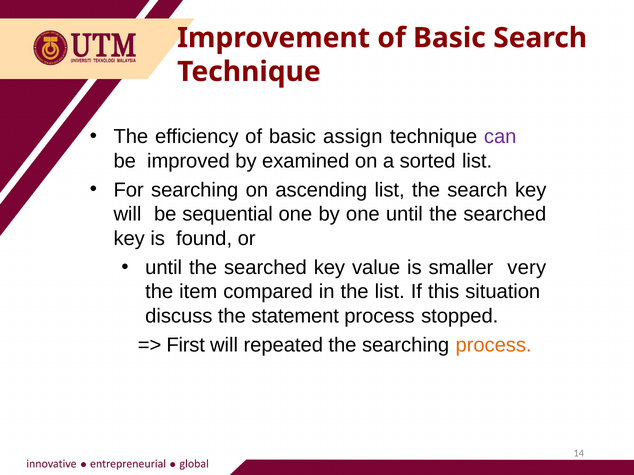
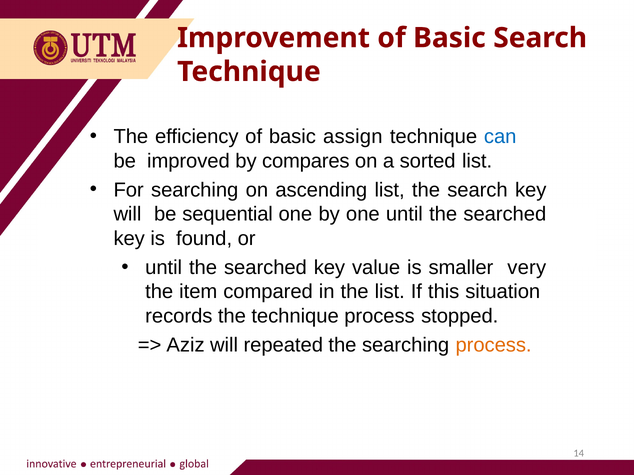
can colour: purple -> blue
examined: examined -> compares
discuss: discuss -> records
the statement: statement -> technique
First: First -> Aziz
